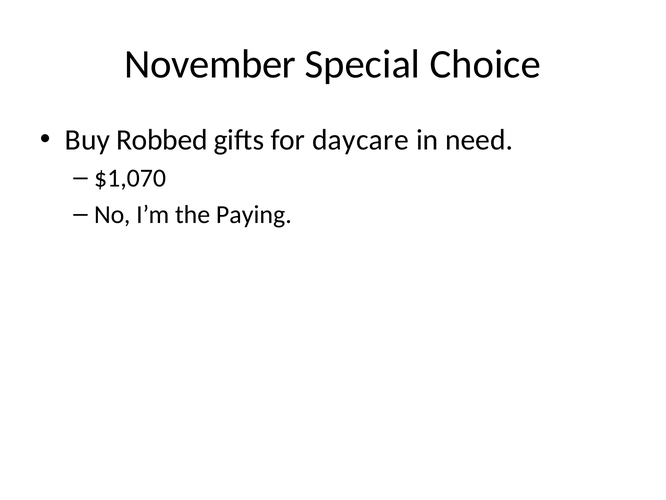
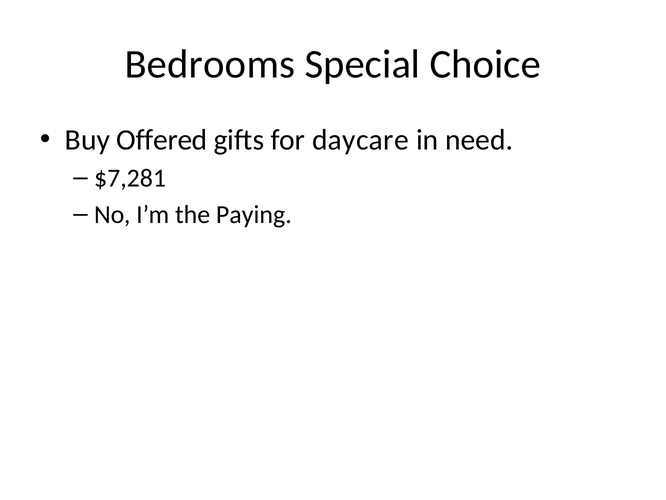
November: November -> Bedrooms
Robbed: Robbed -> Offered
$1,070: $1,070 -> $7,281
